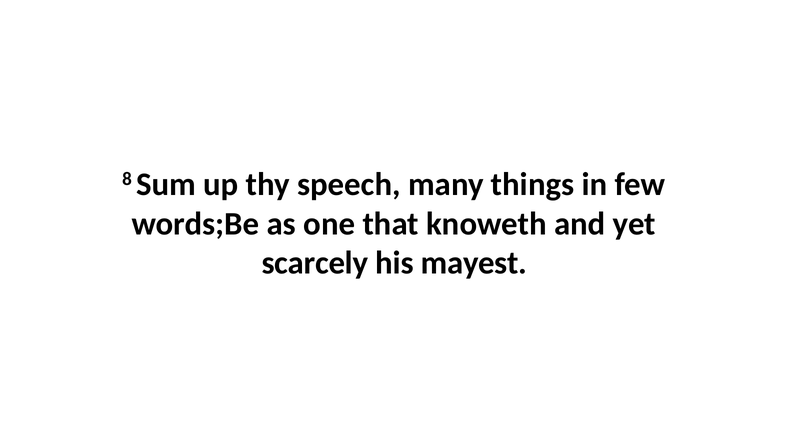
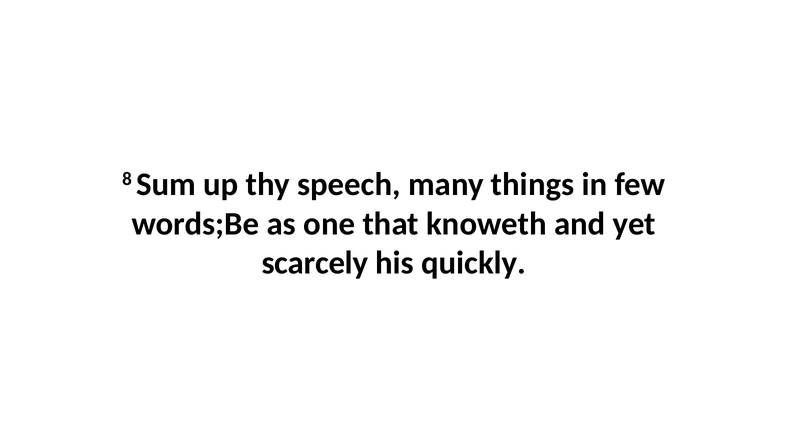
mayest: mayest -> quickly
